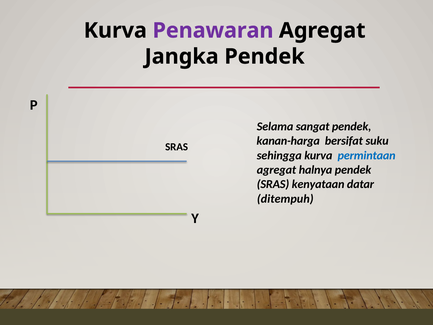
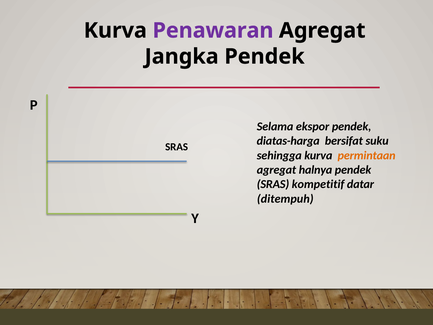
sangat: sangat -> ekspor
kanan-harga: kanan-harga -> diatas-harga
permintaan colour: blue -> orange
kenyataan: kenyataan -> kompetitif
